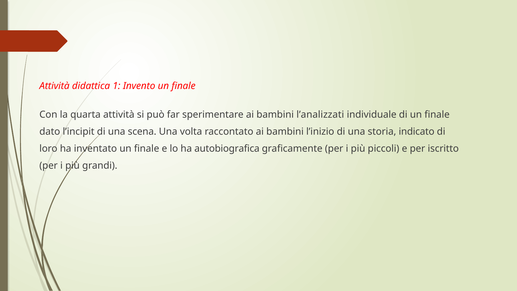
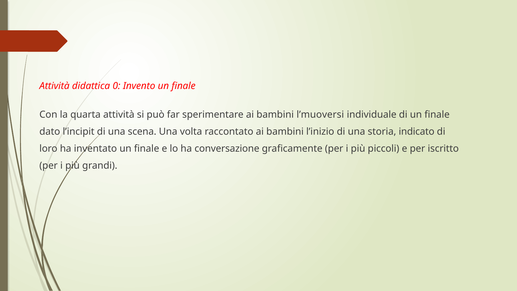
1: 1 -> 0
l’analizzati: l’analizzati -> l’muoversi
autobiografica: autobiografica -> conversazione
